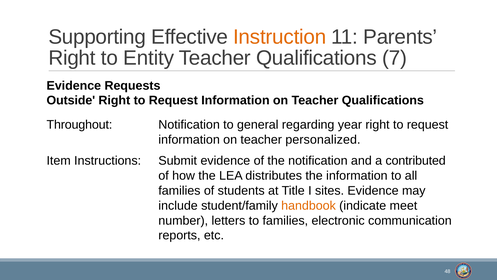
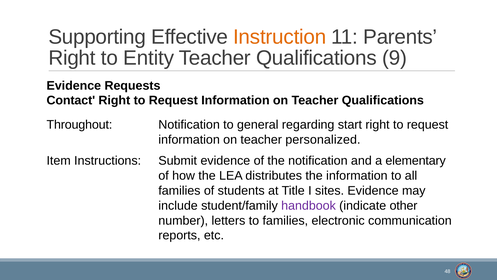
7: 7 -> 9
Outside: Outside -> Contact
year: year -> start
contributed: contributed -> elementary
handbook colour: orange -> purple
meet: meet -> other
